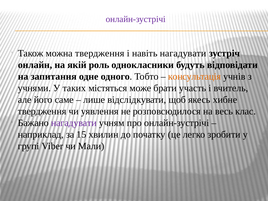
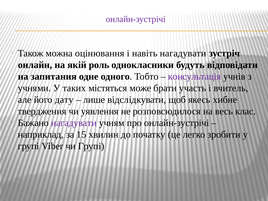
можна твердження: твердження -> оцінювання
консультація colour: orange -> purple
саме: саме -> дату
чи Мали: Мали -> Групі
